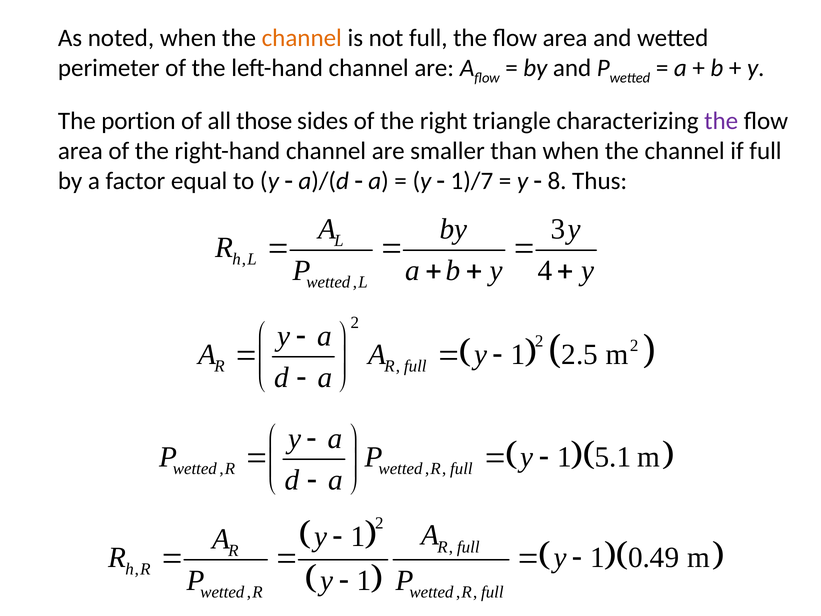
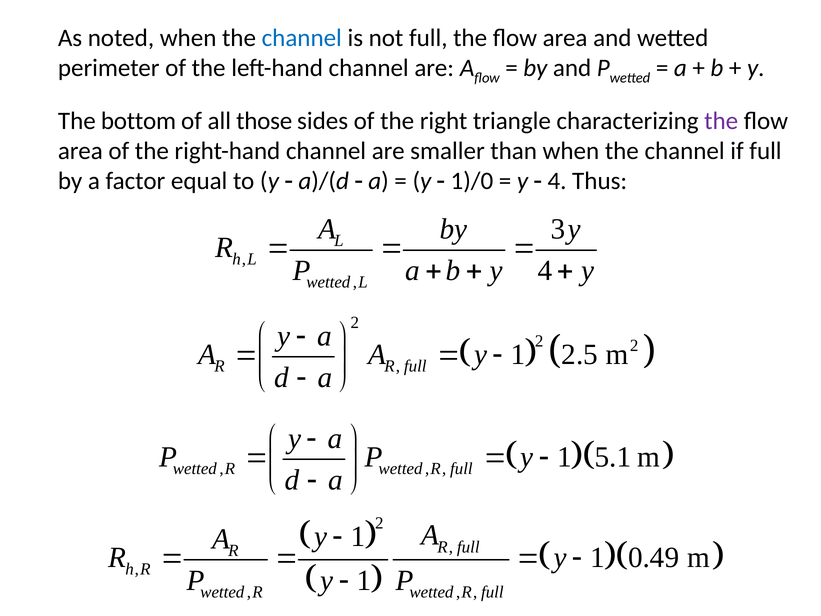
channel at (302, 38) colour: orange -> blue
portion: portion -> bottom
1)/7: 1)/7 -> 1)/0
8 at (557, 181): 8 -> 4
